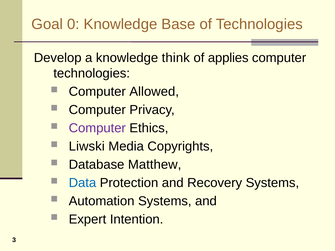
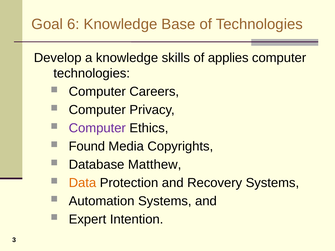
0: 0 -> 6
think: think -> skills
Allowed: Allowed -> Careers
Liwski: Liwski -> Found
Data colour: blue -> orange
